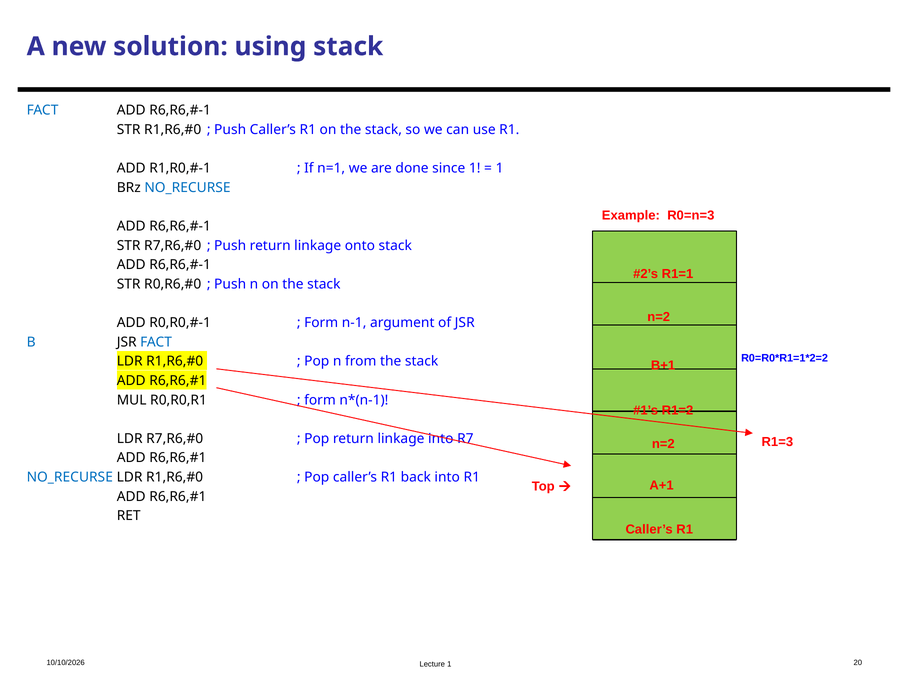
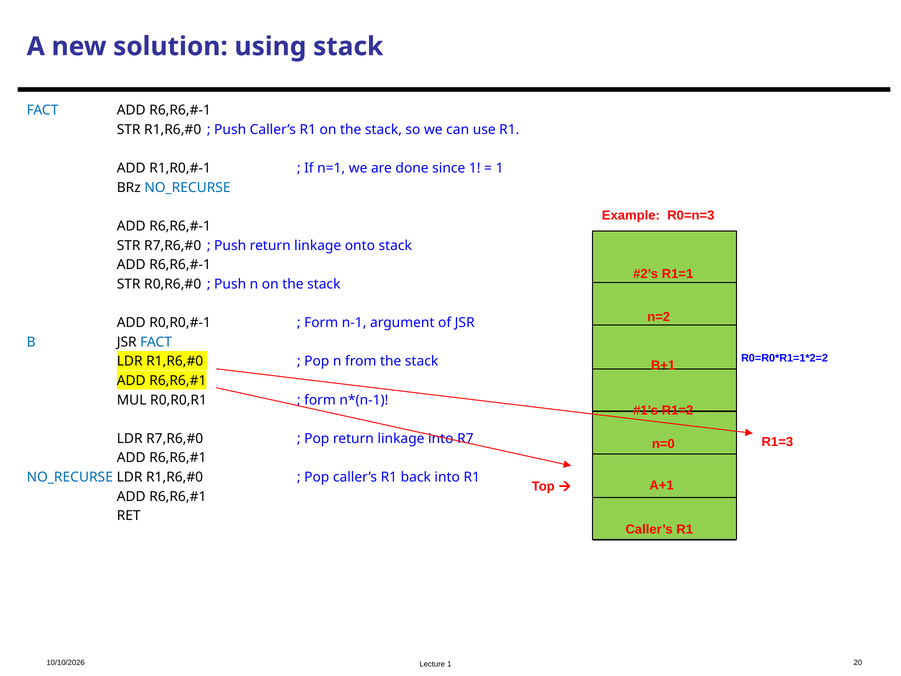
n=2 at (663, 444): n=2 -> n=0
